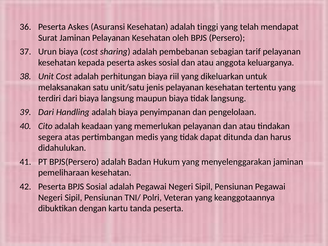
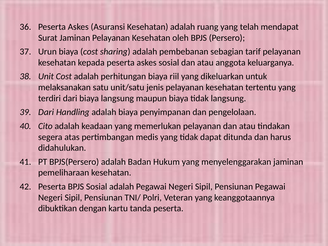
tinggi: tinggi -> ruang
